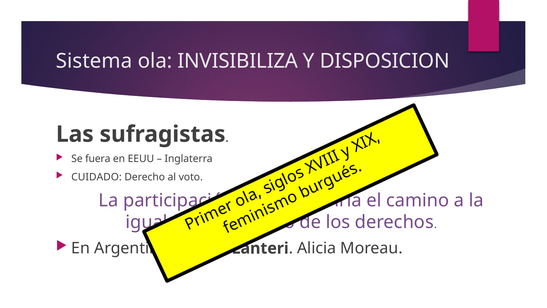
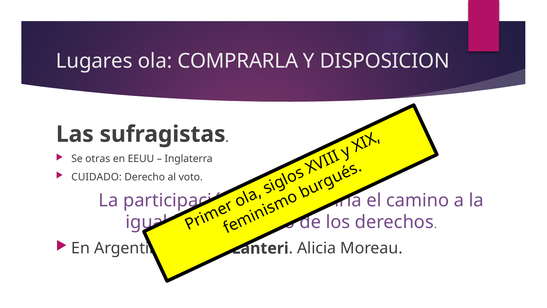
Sistema: Sistema -> Lugares
INVISIBILIZA: INVISIBILIZA -> COMPRARLA
fuera: fuera -> otras
